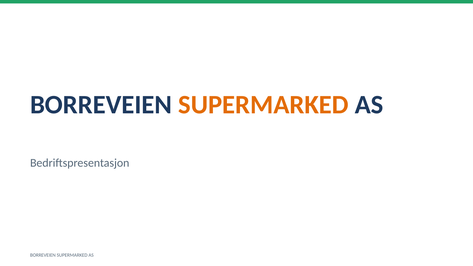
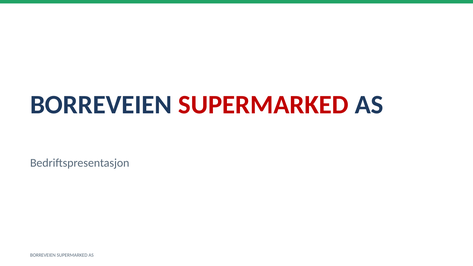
SUPERMARKED at (263, 105) colour: orange -> red
